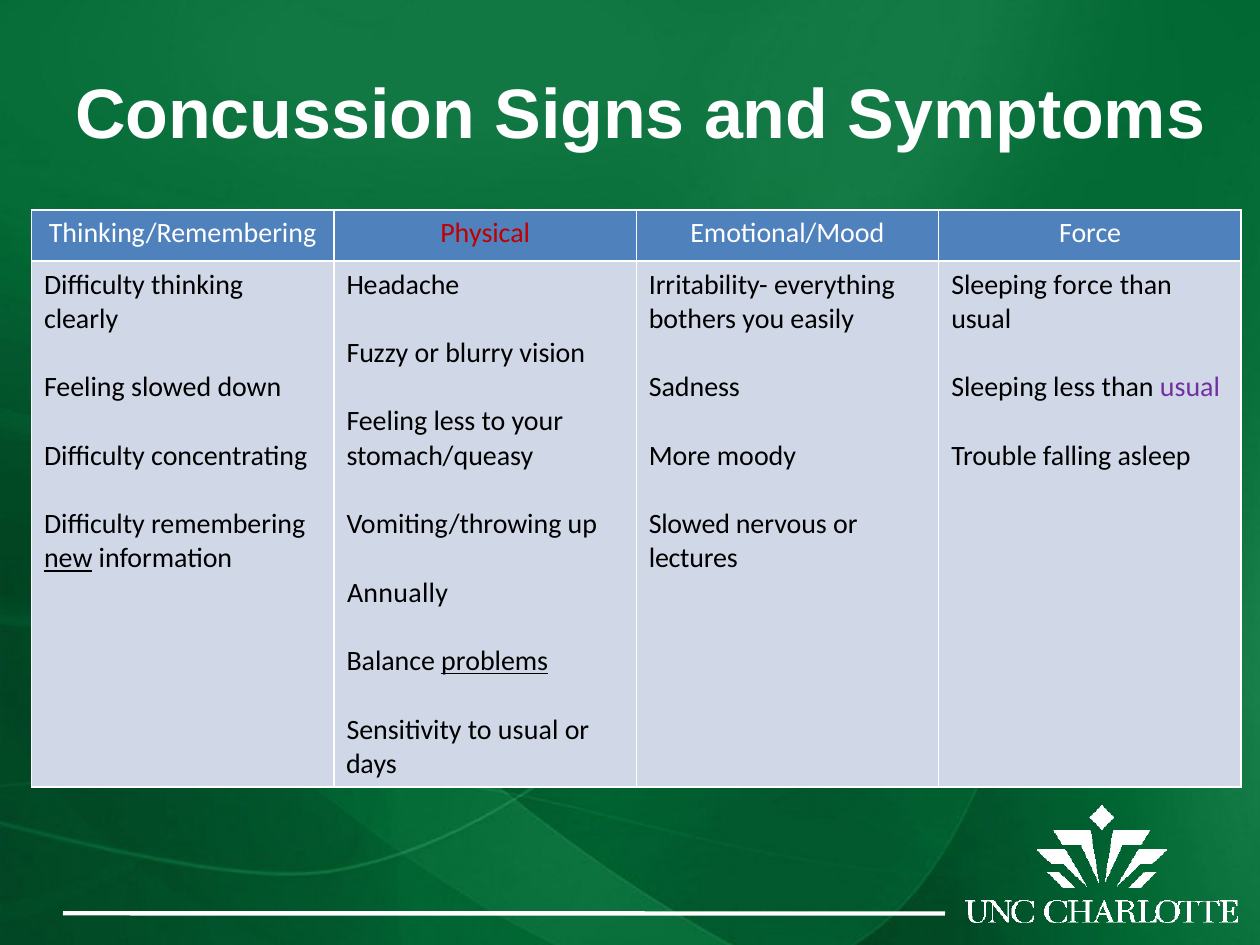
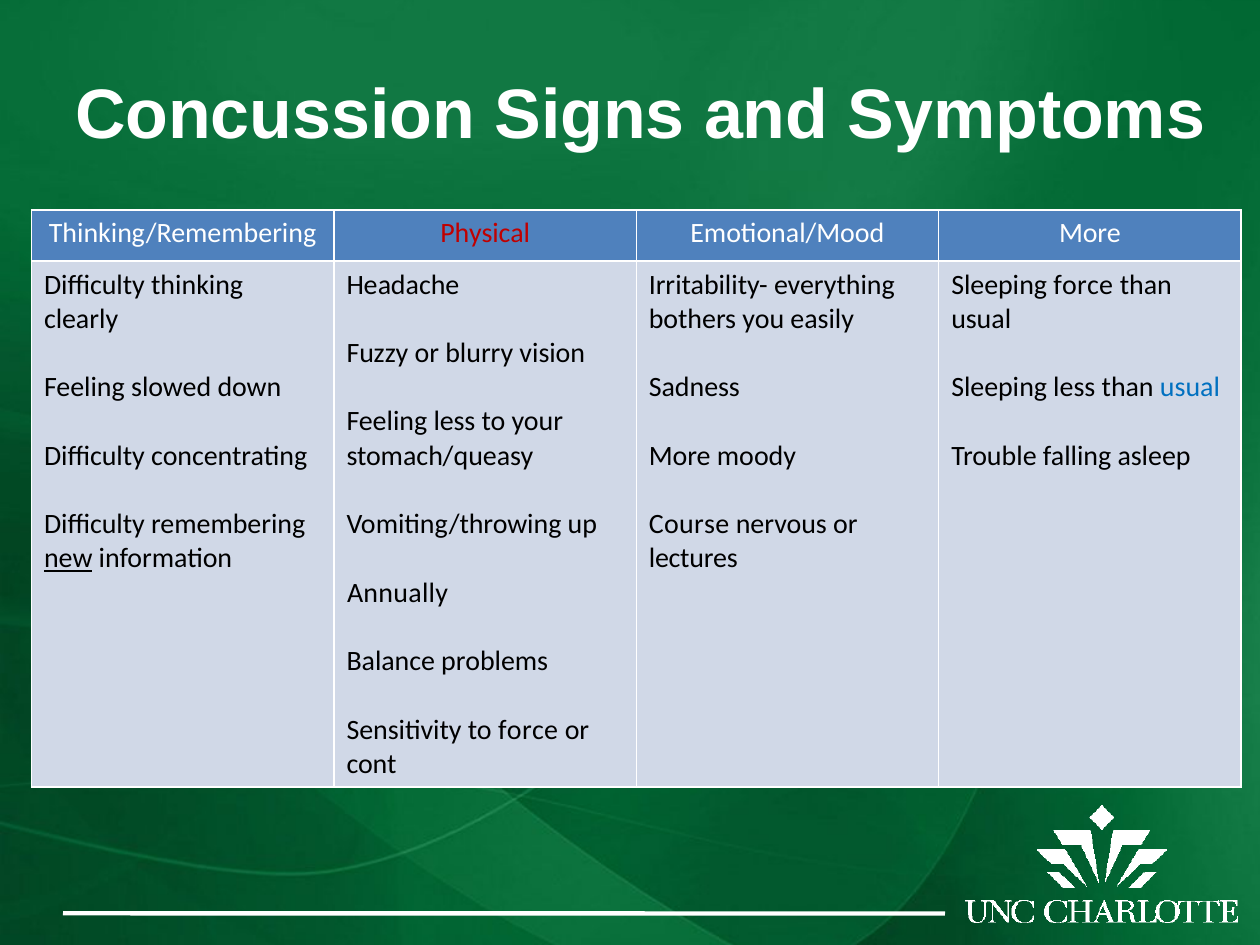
Emotional/Mood Force: Force -> More
usual at (1190, 388) colour: purple -> blue
Slowed at (689, 524): Slowed -> Course
problems underline: present -> none
to usual: usual -> force
days: days -> cont
